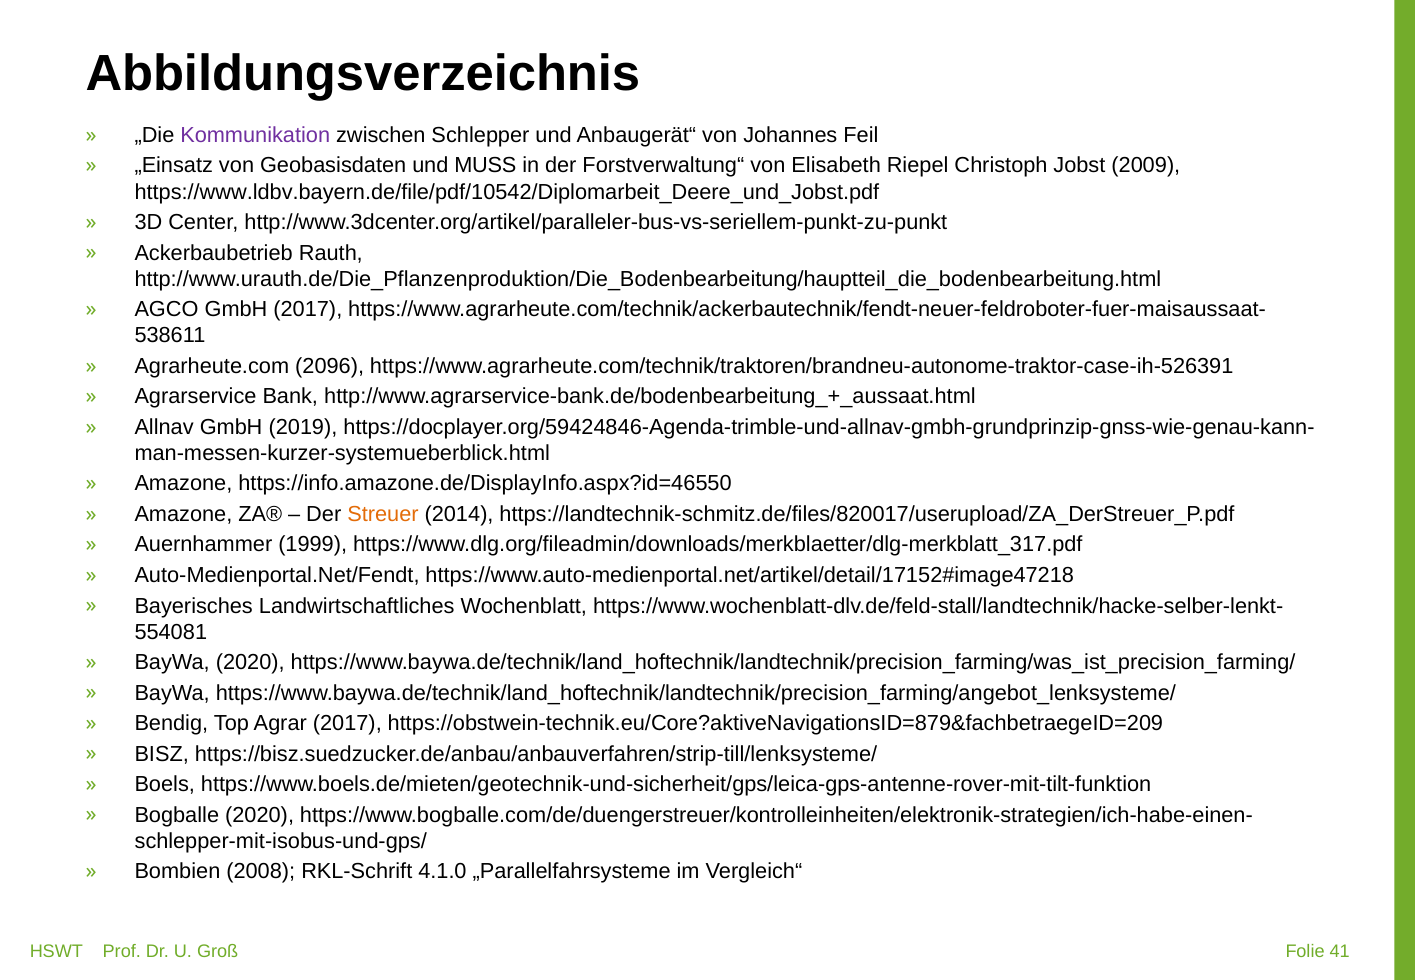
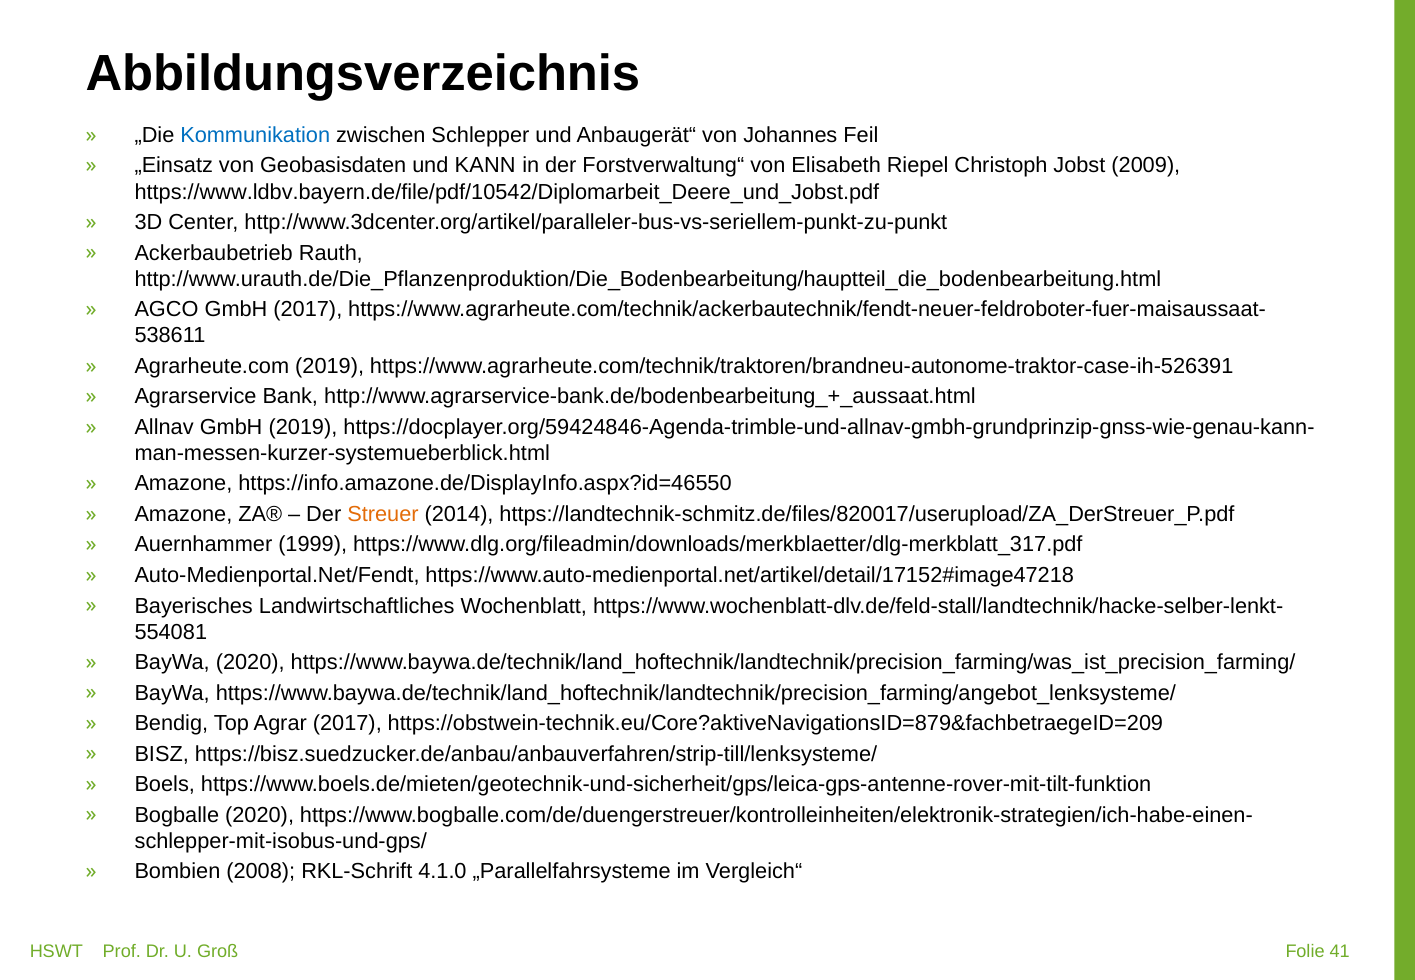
Kommunikation colour: purple -> blue
MUSS: MUSS -> KANN
Agrarheute.com 2096: 2096 -> 2019
